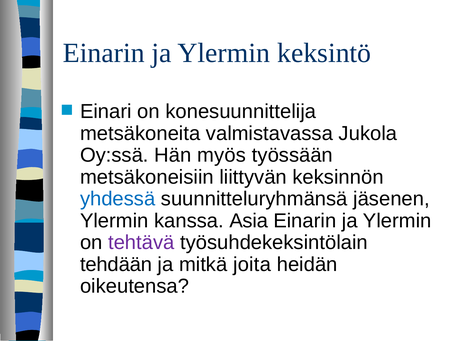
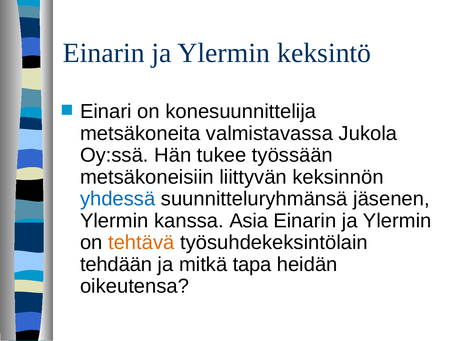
myös: myös -> tukee
tehtävä colour: purple -> orange
joita: joita -> tapa
